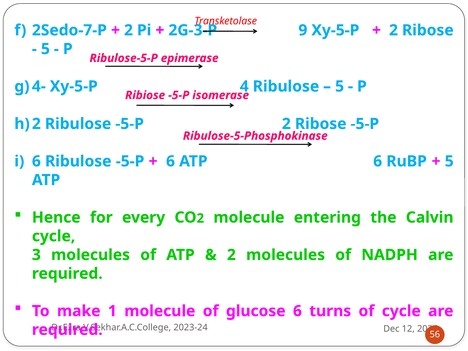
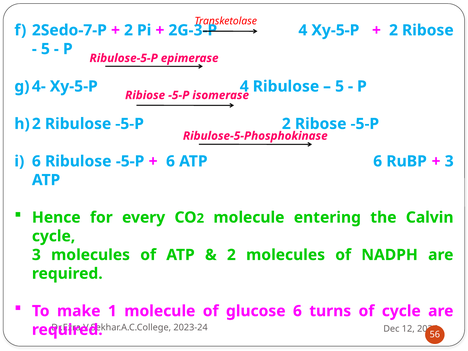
2G-3-P 9: 9 -> 4
5 at (449, 161): 5 -> 3
